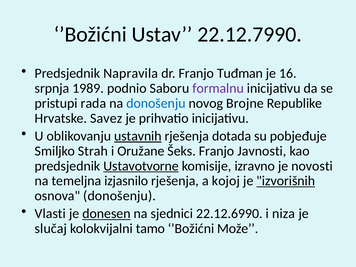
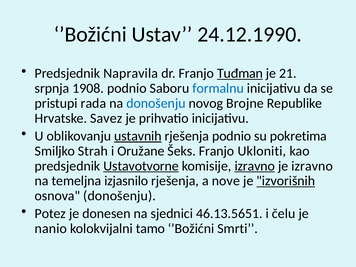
22.12.7990: 22.12.7990 -> 24.12.1990
Tuđman underline: none -> present
16: 16 -> 21
1989: 1989 -> 1908
formalnu colour: purple -> blue
rješenja dotada: dotada -> podnio
pobjeđuje: pobjeđuje -> pokretima
Javnosti: Javnosti -> Ukloniti
izravno at (255, 166) underline: none -> present
je novosti: novosti -> izravno
kojoj: kojoj -> nove
Vlasti: Vlasti -> Potez
donesen underline: present -> none
22.12.6990: 22.12.6990 -> 46.13.5651
niza: niza -> čelu
slučaj: slučaj -> nanio
Može: Može -> Smrti
